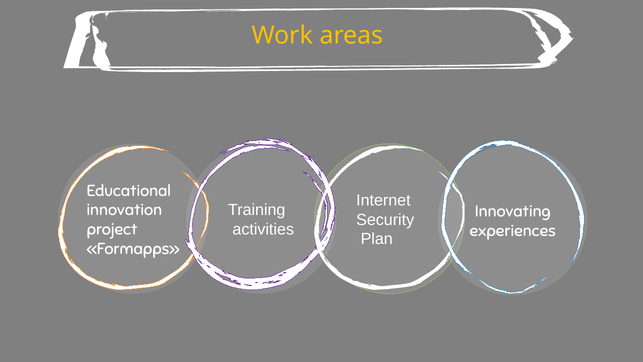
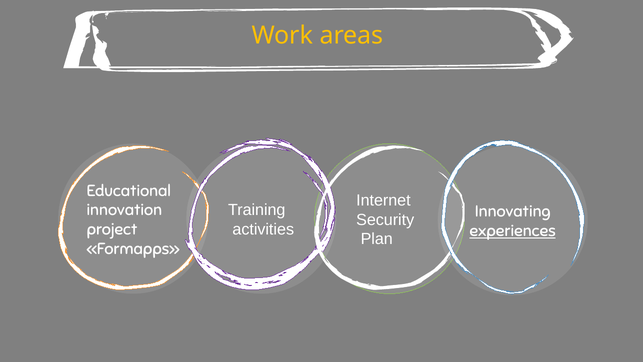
experiences underline: none -> present
